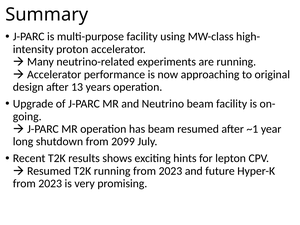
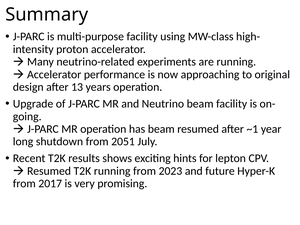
2099: 2099 -> 2051
2023 at (50, 184): 2023 -> 2017
